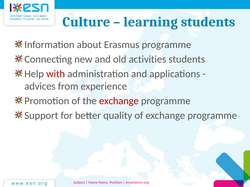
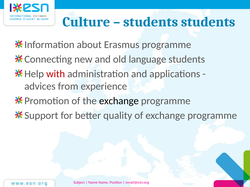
learning at (151, 22): learning -> students
activities: activities -> language
exchange at (119, 101) colour: red -> black
